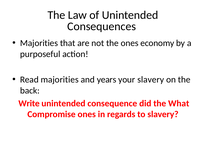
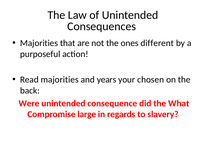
economy: economy -> different
your slavery: slavery -> chosen
Write: Write -> Were
Compromise ones: ones -> large
